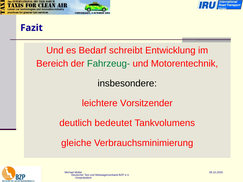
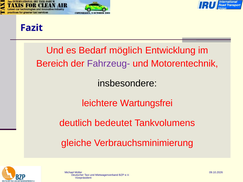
schreibt: schreibt -> möglich
Fahrzeug- colour: green -> purple
Vorsitzender: Vorsitzender -> Wartungsfrei
